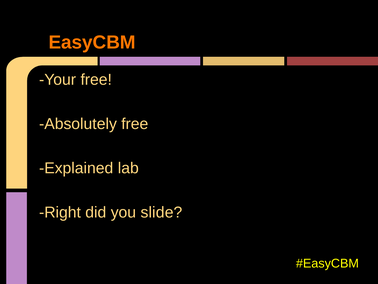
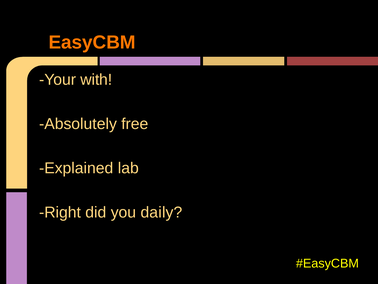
Your free: free -> with
slide: slide -> daily
